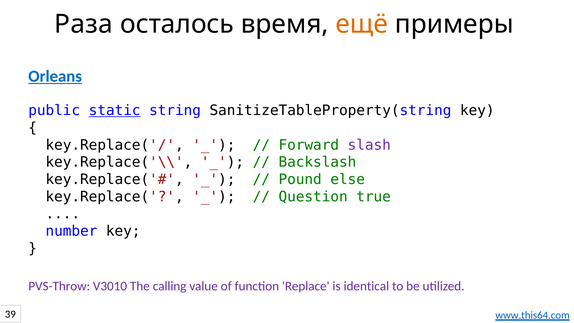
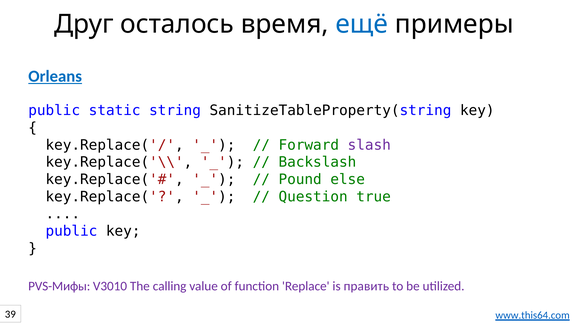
Раза: Раза -> Друг
ещё colour: orange -> blue
static underline: present -> none
number at (71, 231): number -> public
PVS-Throw: PVS-Throw -> PVS-Мифы
identical: identical -> править
